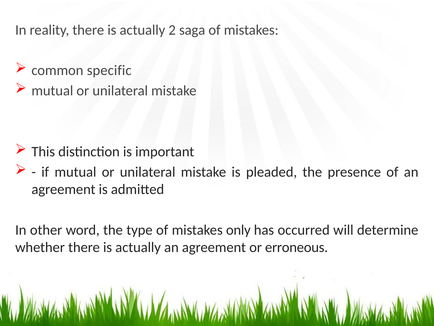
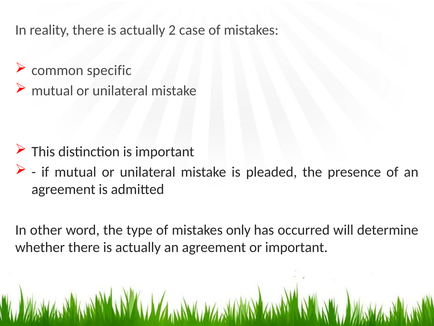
saga: saga -> case
or erroneous: erroneous -> important
